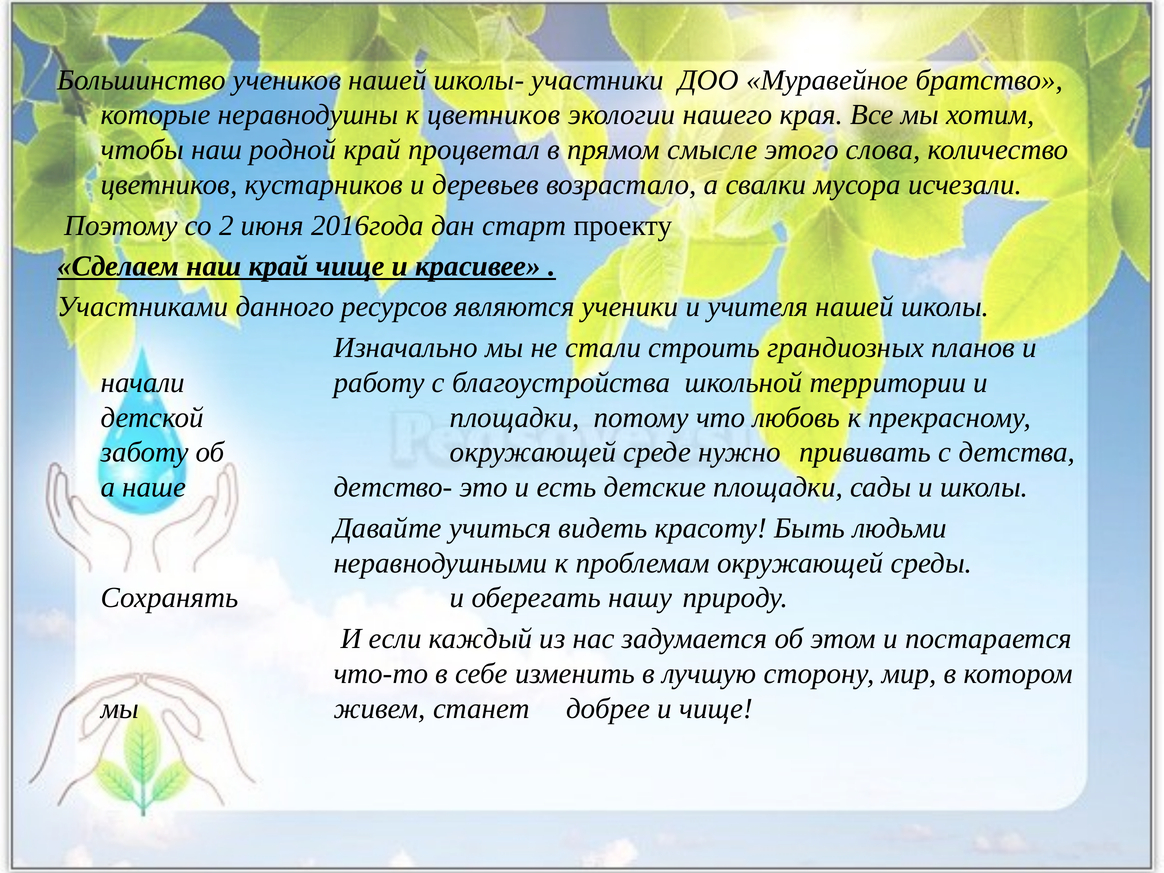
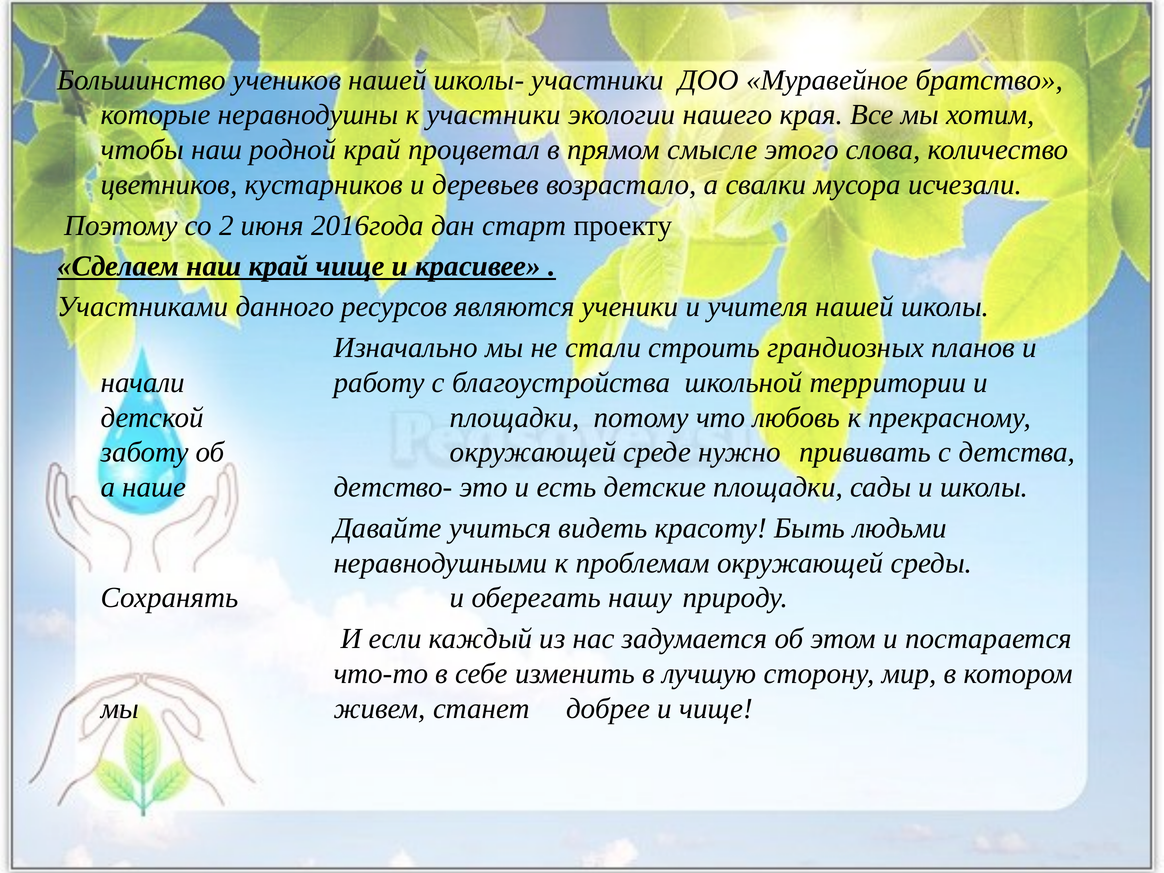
к цветников: цветников -> участники
